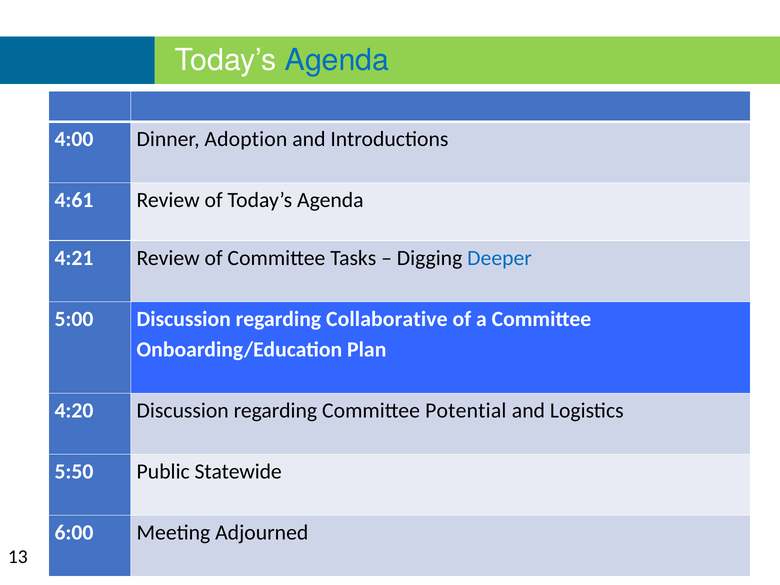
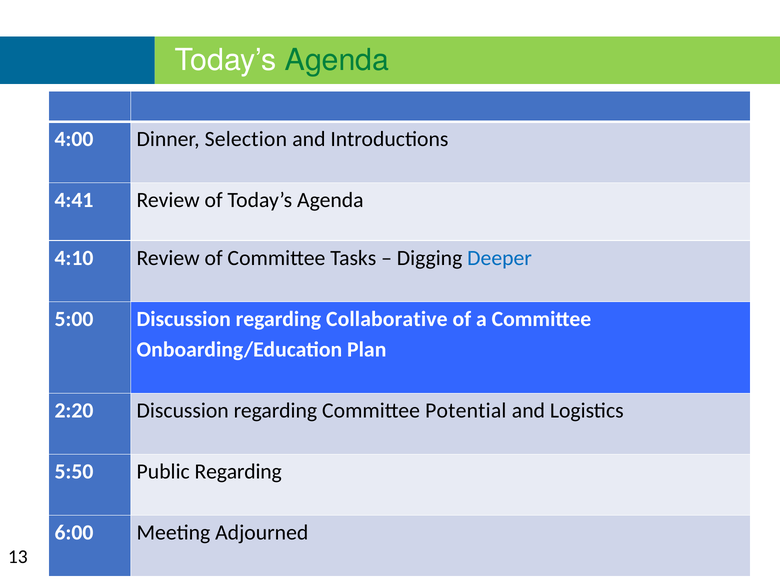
Agenda at (337, 60) colour: blue -> green
Adoption: Adoption -> Selection
4:61: 4:61 -> 4:41
4:21: 4:21 -> 4:10
4:20: 4:20 -> 2:20
Public Statewide: Statewide -> Regarding
